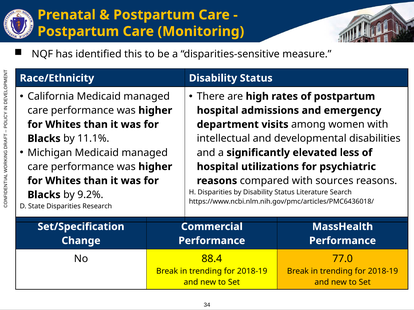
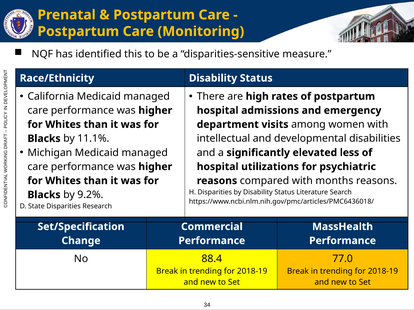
sources: sources -> months
